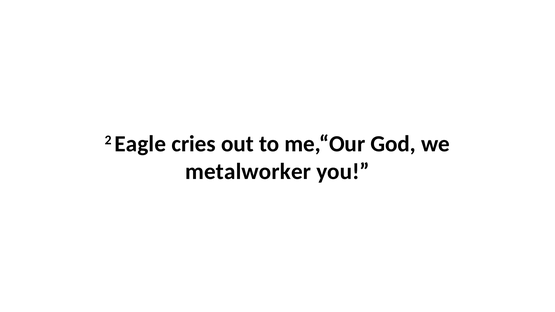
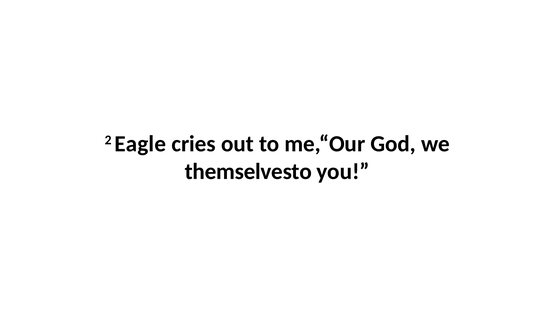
metalworker: metalworker -> themselvesto
